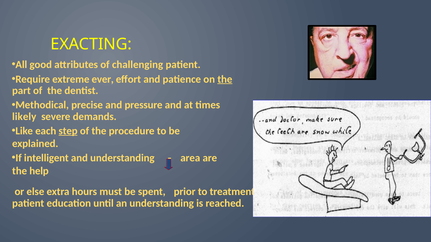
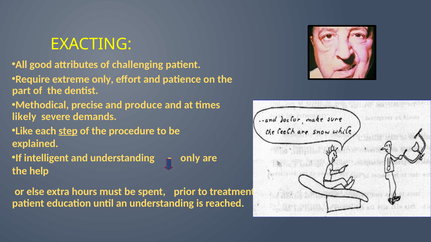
extreme ever: ever -> only
the at (225, 79) underline: present -> none
pressure: pressure -> produce
area at (190, 158): area -> only
